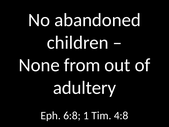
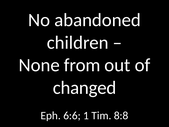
adultery: adultery -> changed
6:8: 6:8 -> 6:6
4:8: 4:8 -> 8:8
